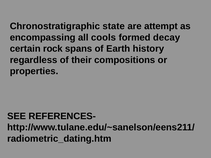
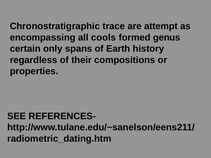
state: state -> trace
decay: decay -> genus
rock: rock -> only
